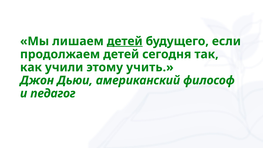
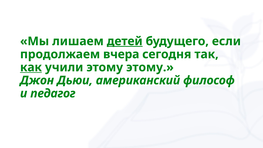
продолжаем детей: детей -> вчера
как underline: none -> present
этому учить: учить -> этому
